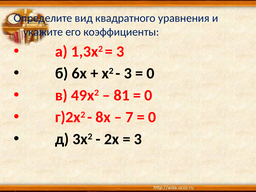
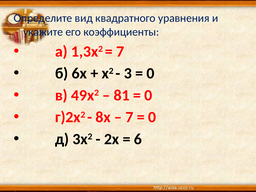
3 at (120, 52): 3 -> 7
3 at (138, 139): 3 -> 6
